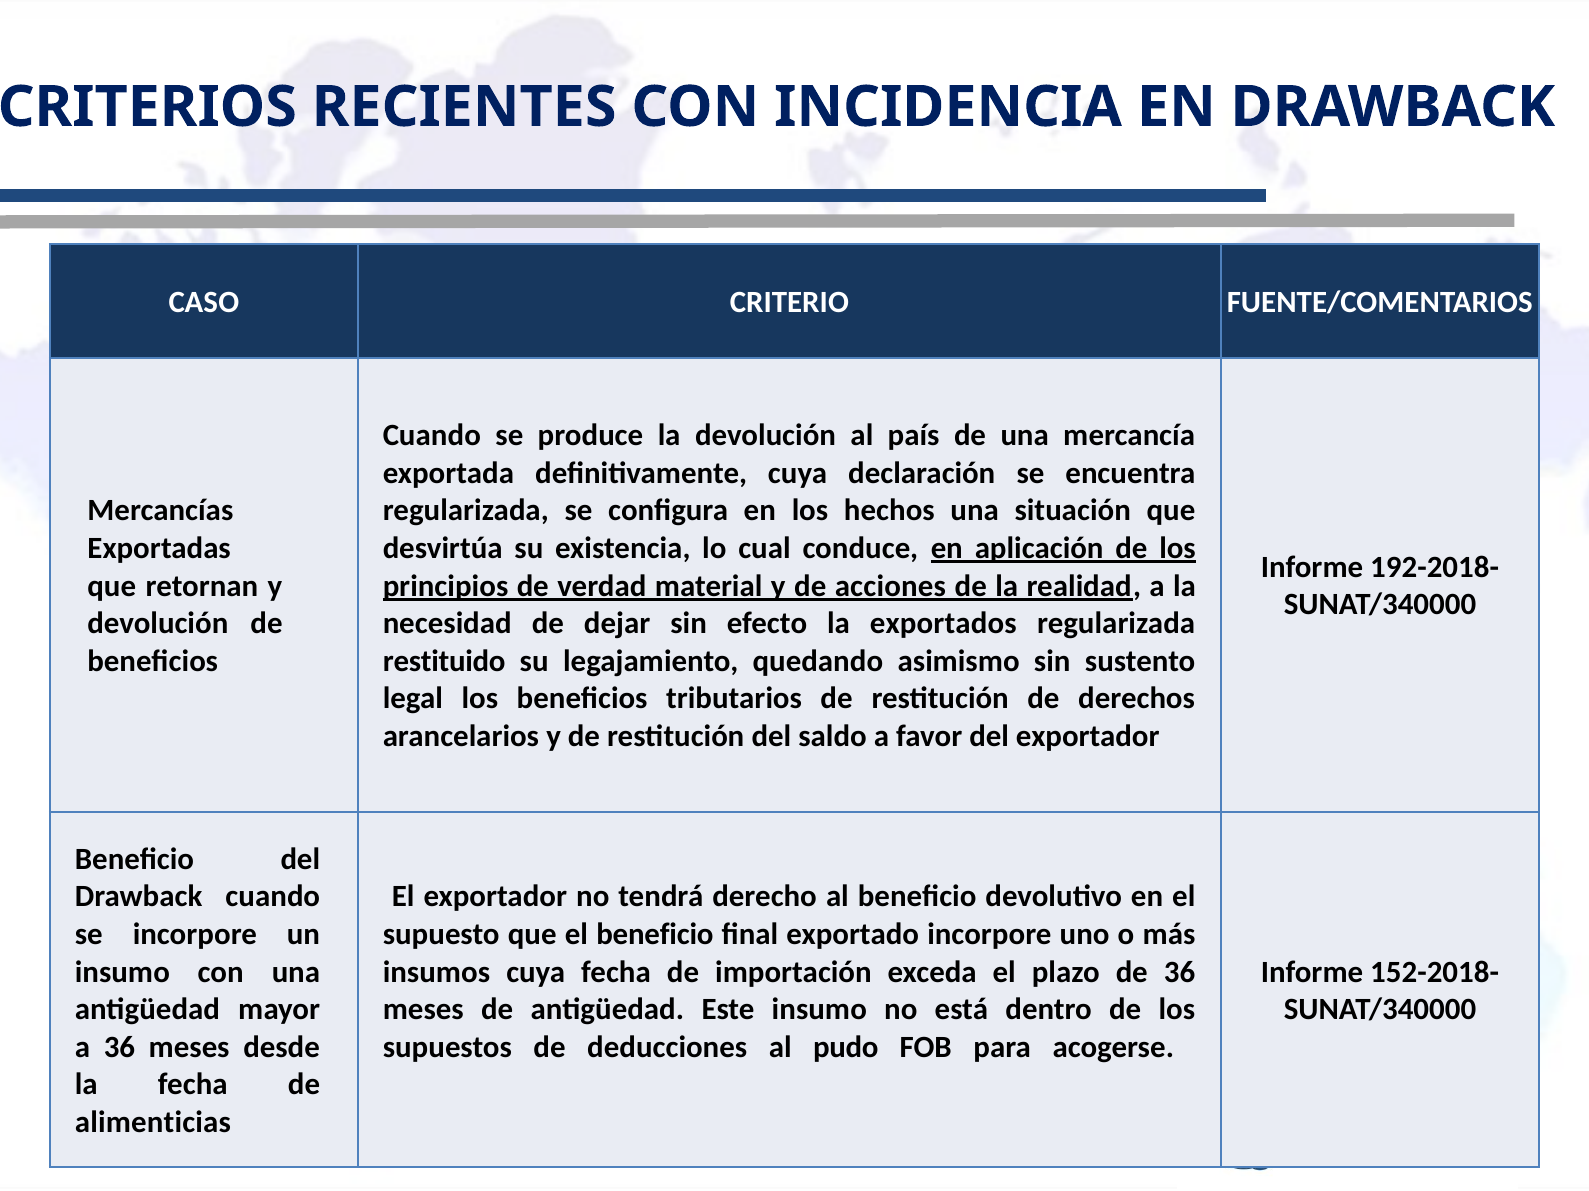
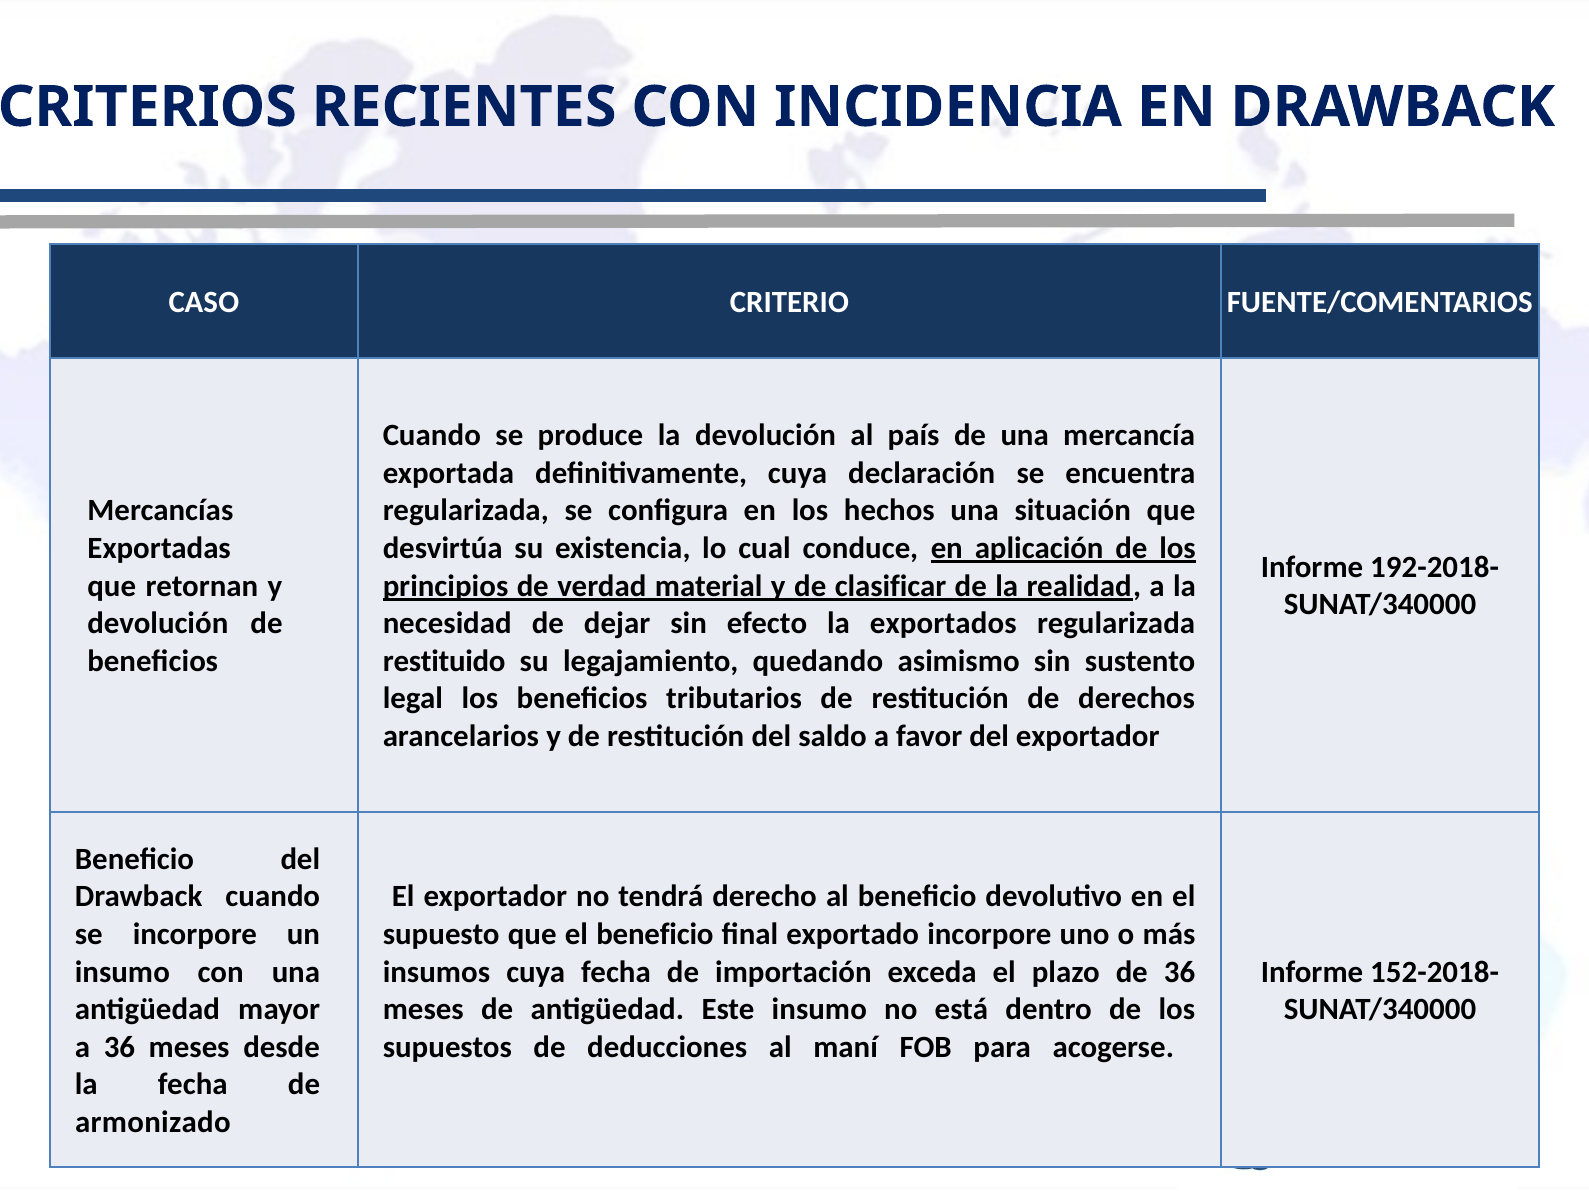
acciones: acciones -> clasificar
pudo: pudo -> maní
alimenticias: alimenticias -> armonizado
